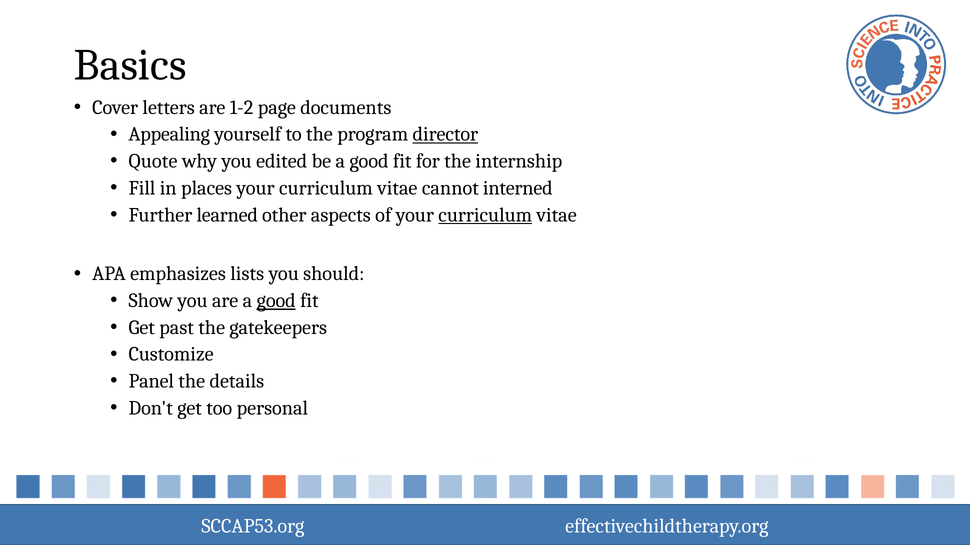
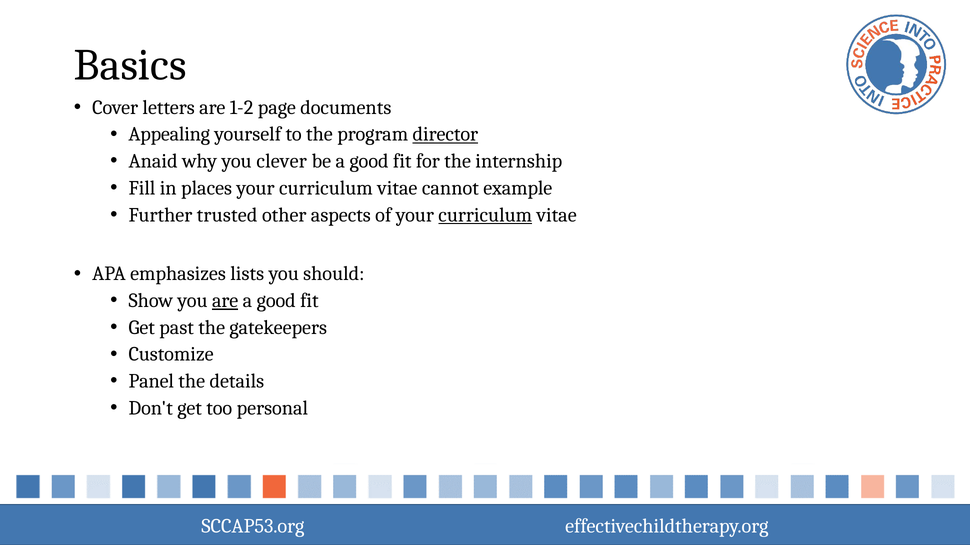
Quote: Quote -> Anaid
edited: edited -> clever
interned: interned -> example
learned: learned -> trusted
are at (225, 301) underline: none -> present
good at (276, 301) underline: present -> none
